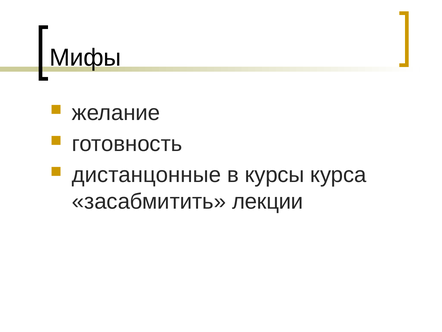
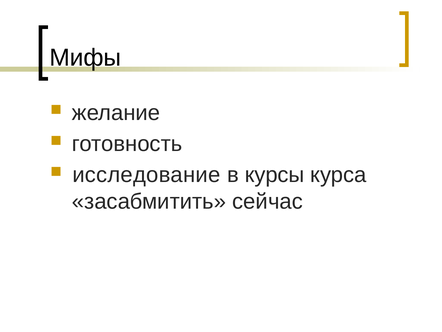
дистанцонные: дистанцонные -> исследование
лекции: лекции -> cейчас
